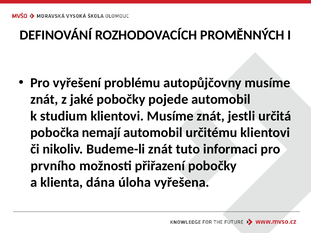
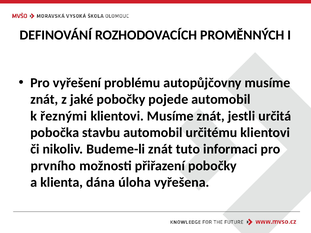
studium: studium -> řeznými
nemají: nemají -> stavbu
